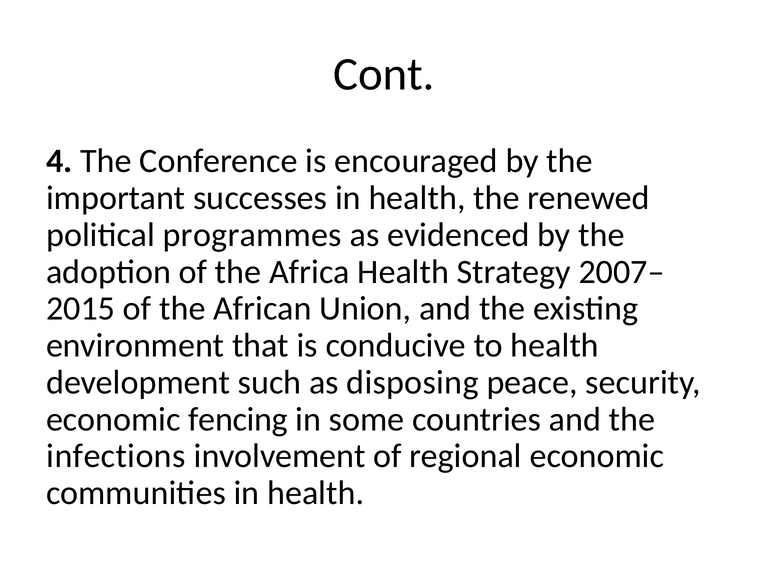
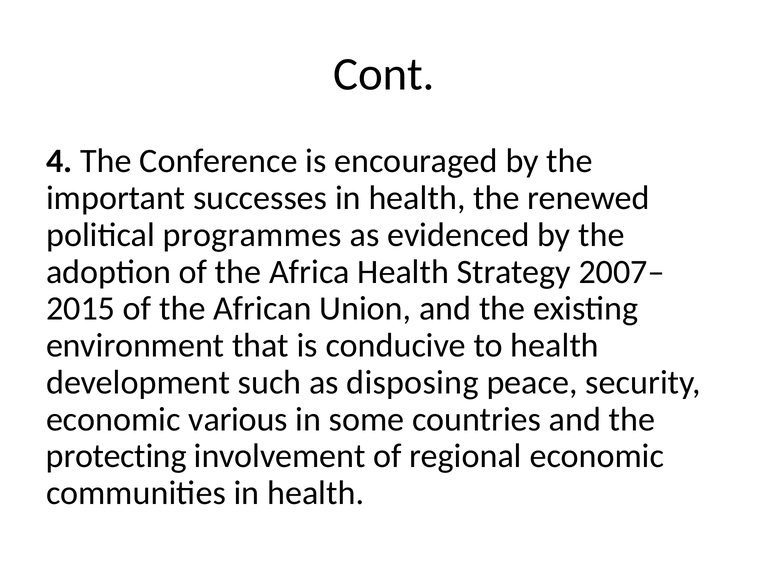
fencing: fencing -> various
infections: infections -> protecting
